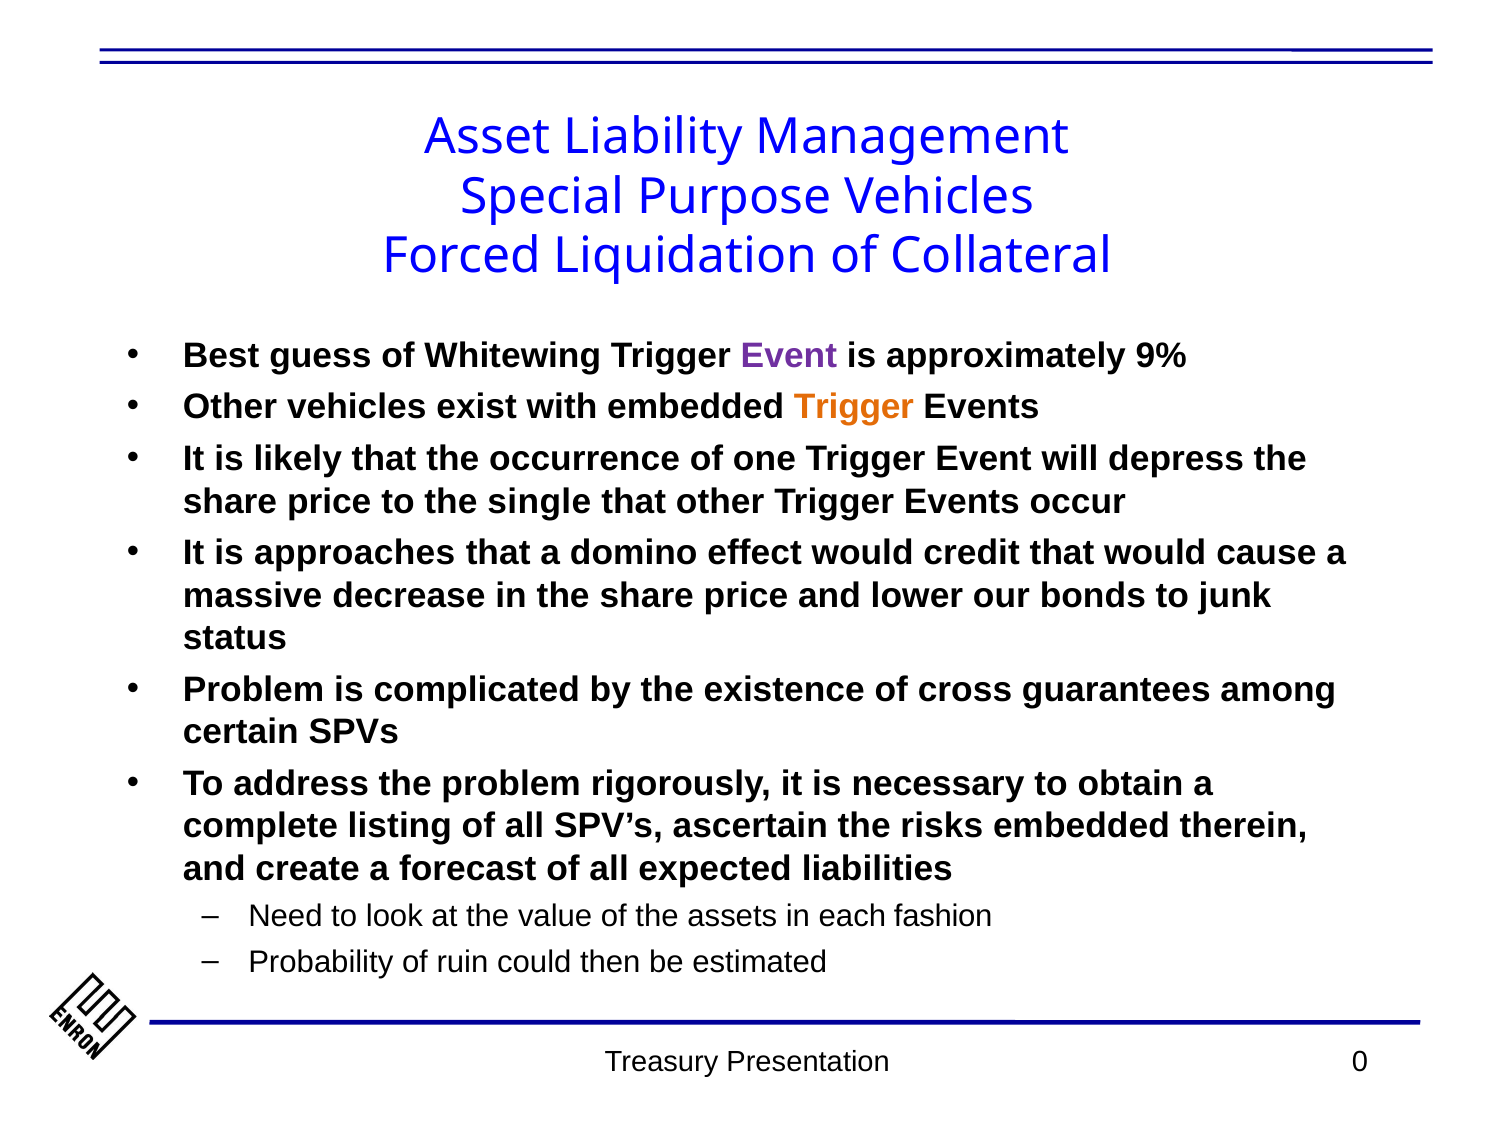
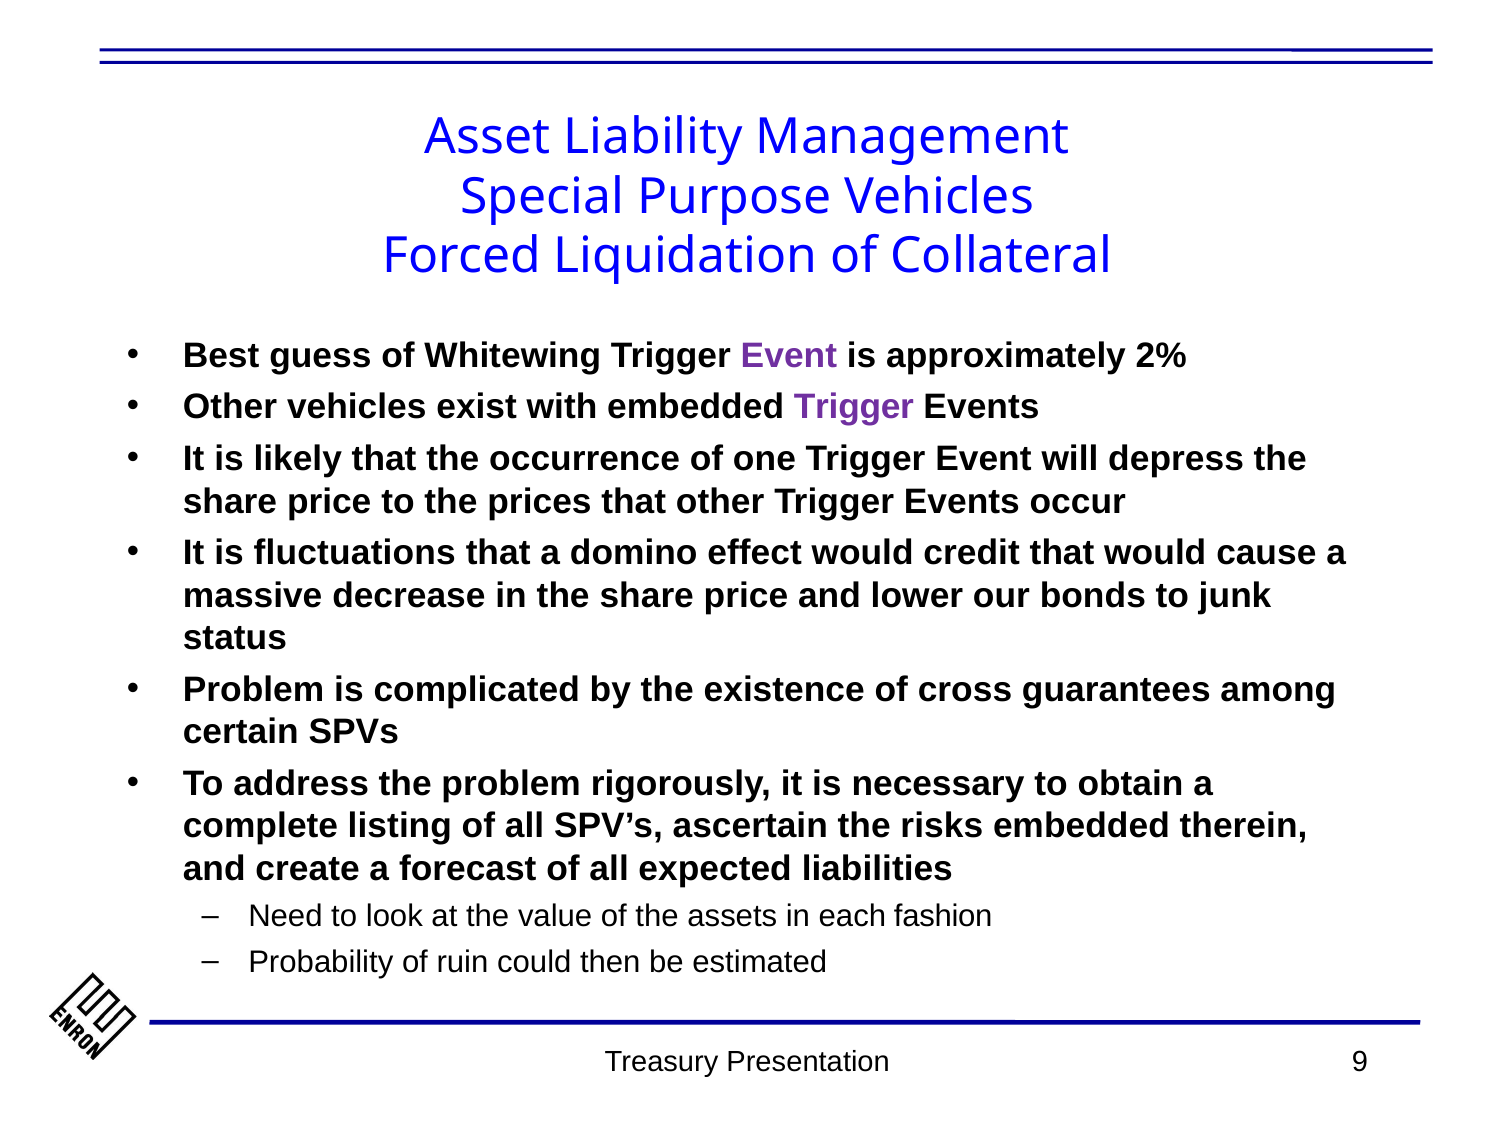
9%: 9% -> 2%
Trigger at (854, 407) colour: orange -> purple
single: single -> prices
approaches: approaches -> fluctuations
0: 0 -> 9
